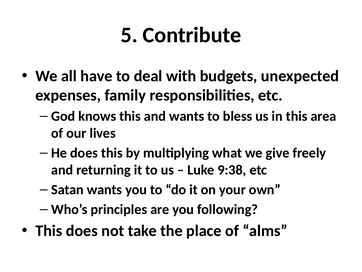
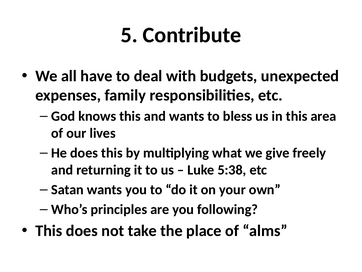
9:38: 9:38 -> 5:38
